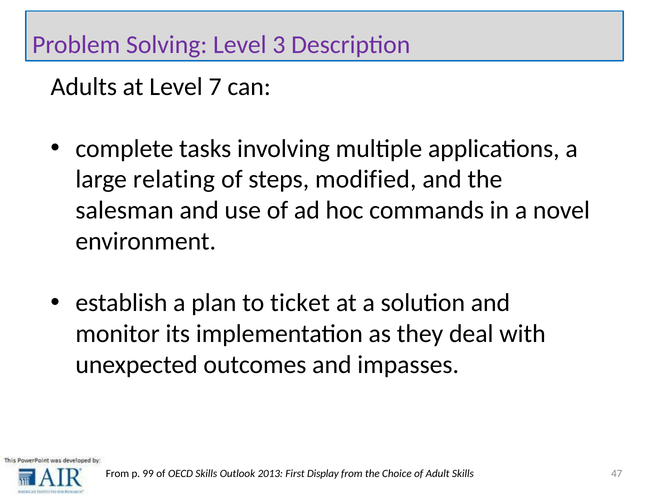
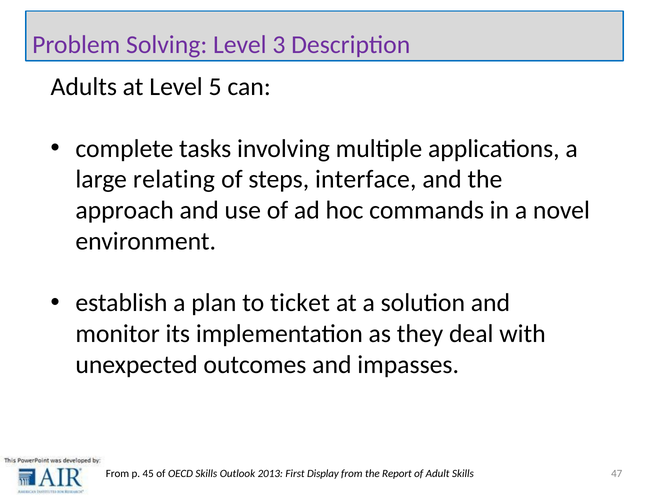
7: 7 -> 5
modified: modified -> interface
salesman: salesman -> approach
99: 99 -> 45
Choice: Choice -> Report
